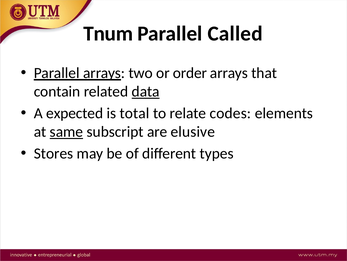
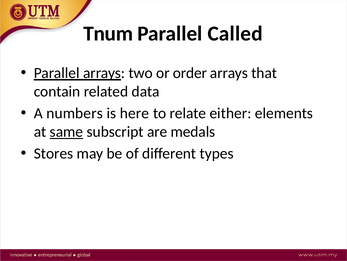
data underline: present -> none
expected: expected -> numbers
total: total -> here
codes: codes -> either
elusive: elusive -> medals
